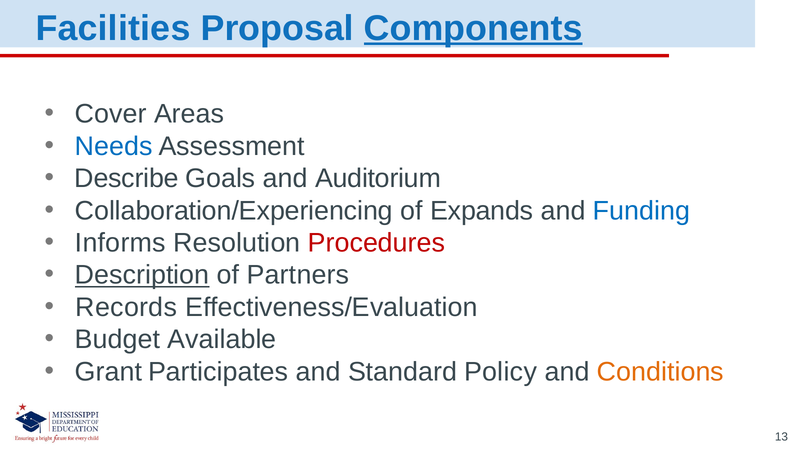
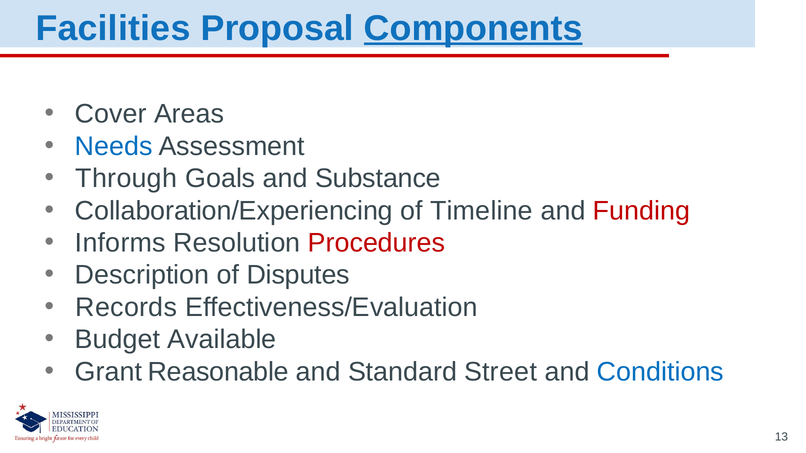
Describe: Describe -> Through
Auditorium: Auditorium -> Substance
Expands: Expands -> Timeline
Funding colour: blue -> red
Description underline: present -> none
Partners: Partners -> Disputes
Participates: Participates -> Reasonable
Policy: Policy -> Street
Conditions colour: orange -> blue
